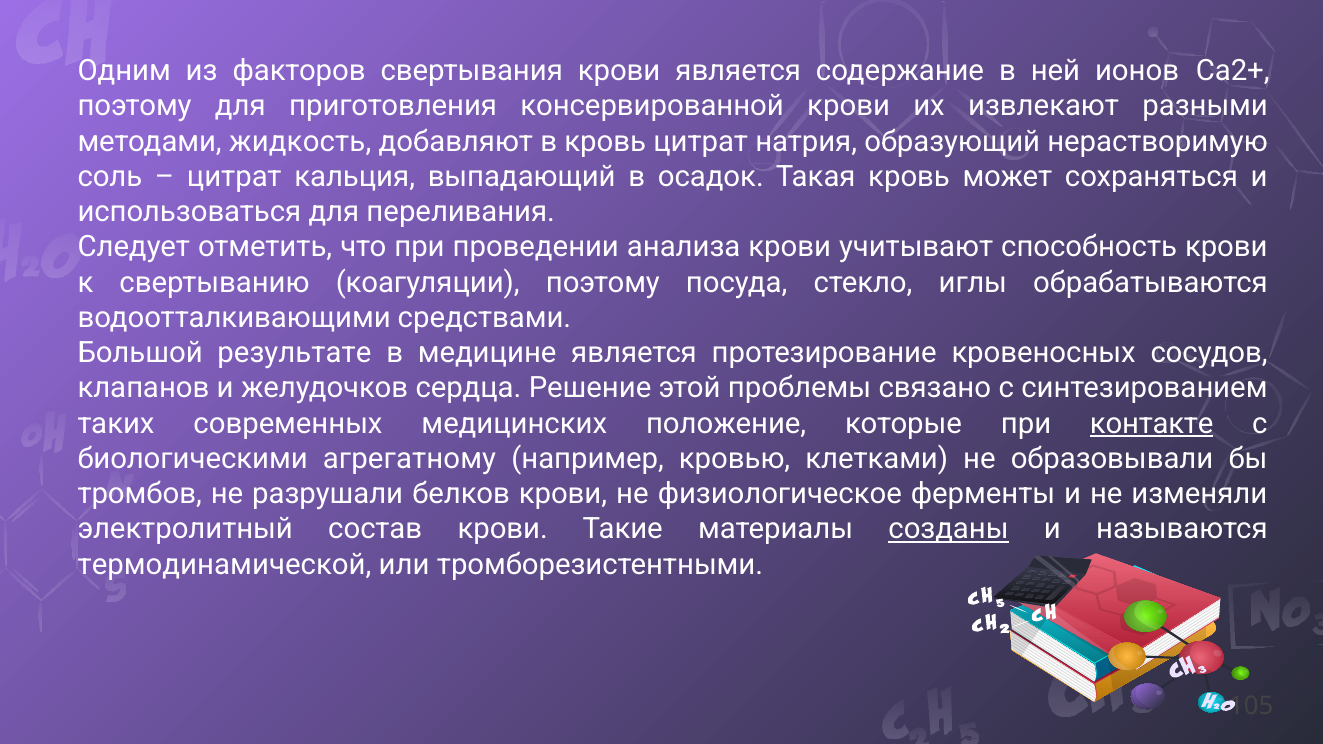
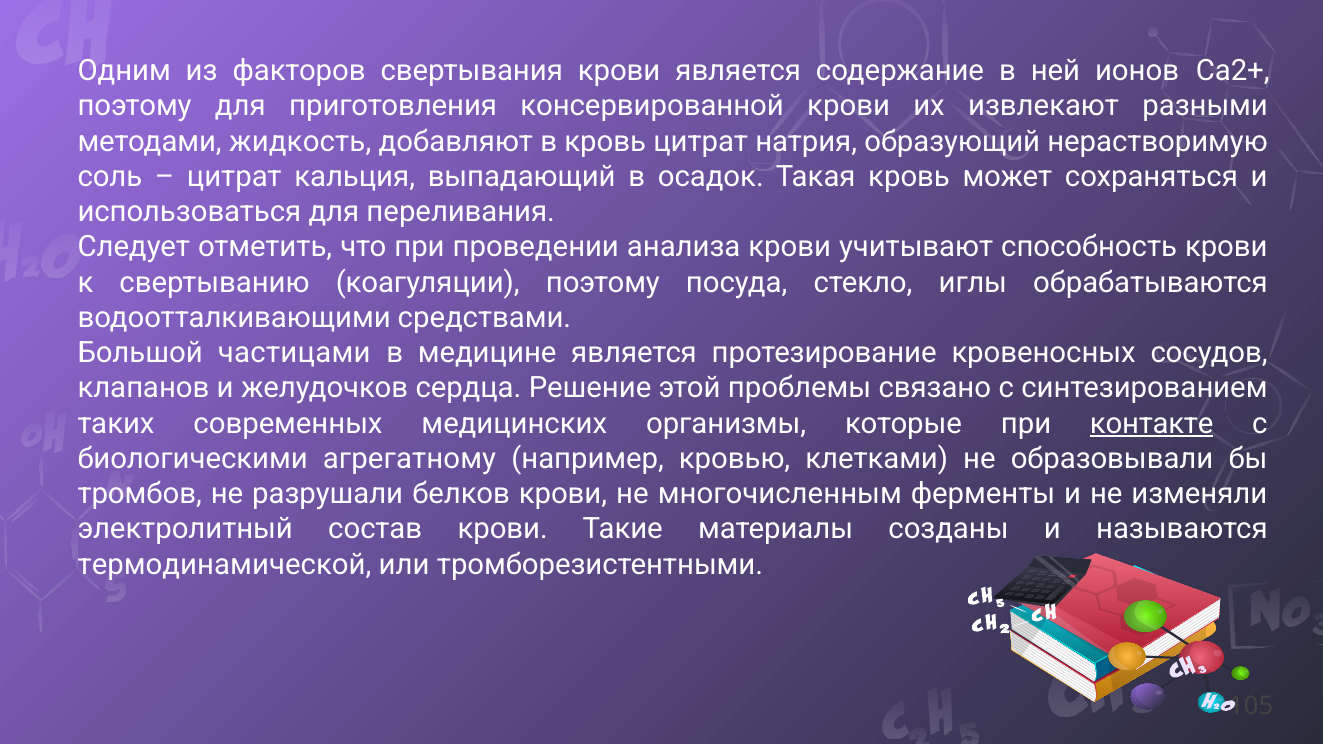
результате: результате -> частицами
положение: положение -> организмы
физиологическое: физиологическое -> многочисленным
созданы underline: present -> none
